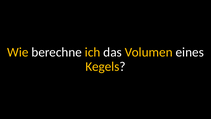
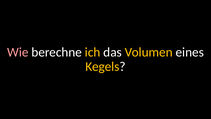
Wie colour: yellow -> pink
